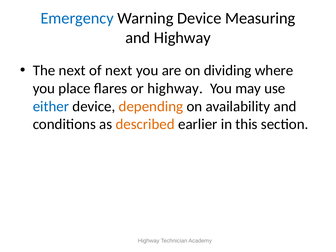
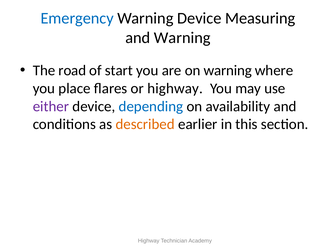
and Highway: Highway -> Warning
The next: next -> road
of next: next -> start
on dividing: dividing -> warning
either colour: blue -> purple
depending colour: orange -> blue
